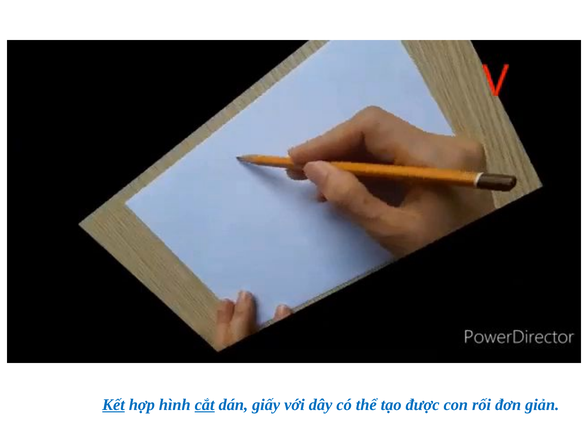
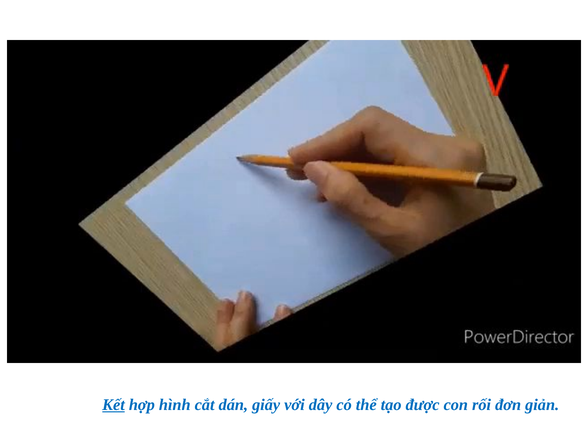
cắt underline: present -> none
